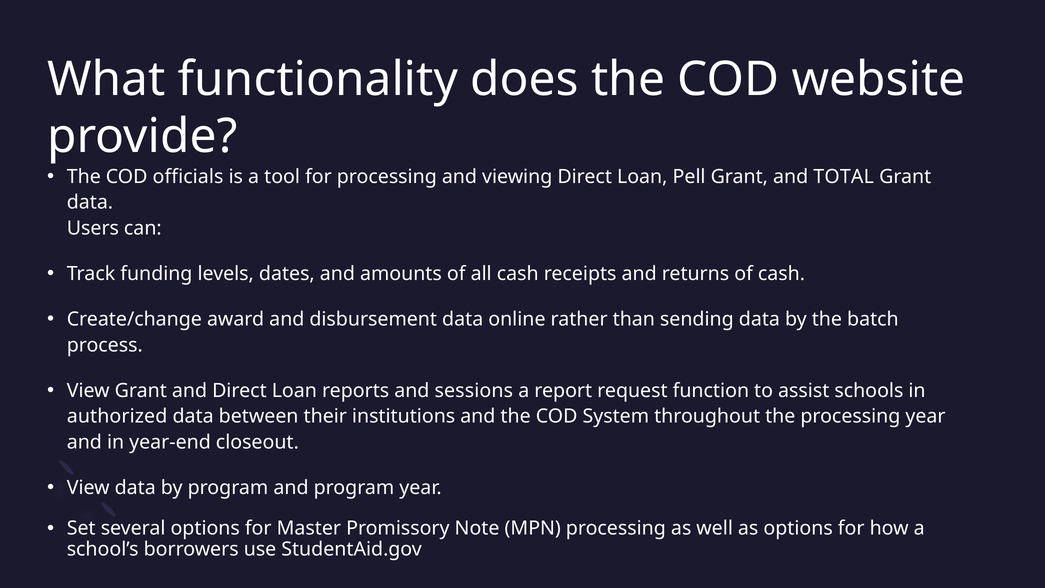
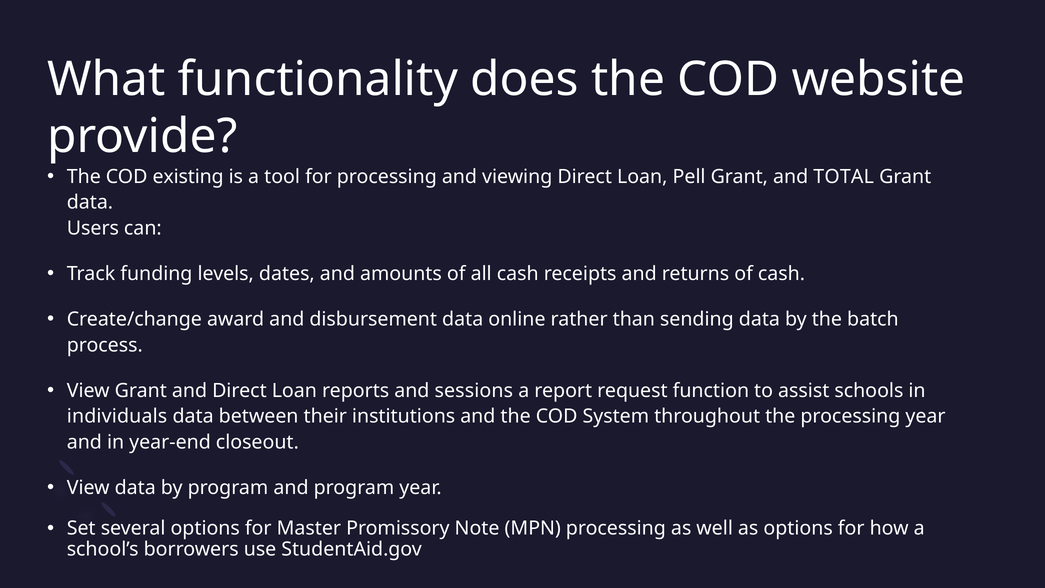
officials: officials -> existing
authorized: authorized -> individuals
